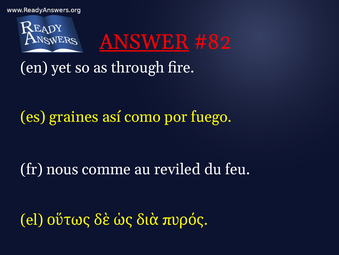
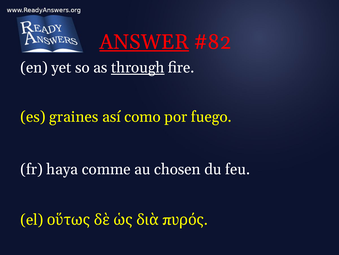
through underline: none -> present
nous: nous -> haya
reviled: reviled -> chosen
